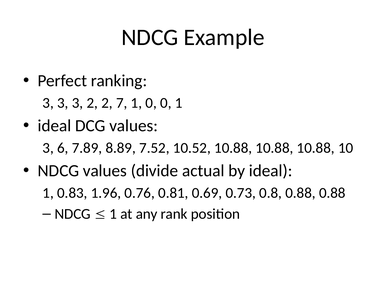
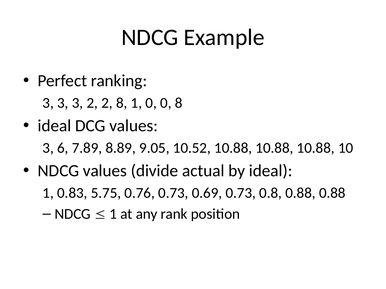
2 7: 7 -> 8
0 1: 1 -> 8
7.52: 7.52 -> 9.05
1.96: 1.96 -> 5.75
0.76 0.81: 0.81 -> 0.73
